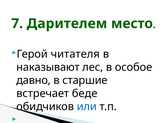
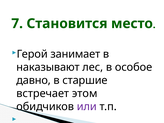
Дарителем: Дарителем -> Становится
читателя: читателя -> занимает
беде: беде -> этом
или at (87, 107) colour: blue -> purple
